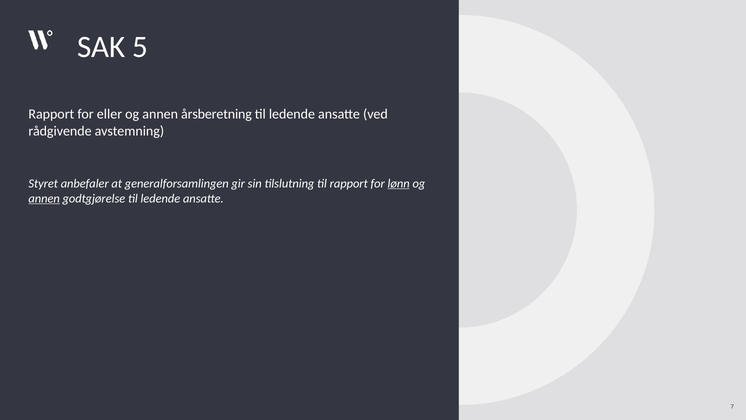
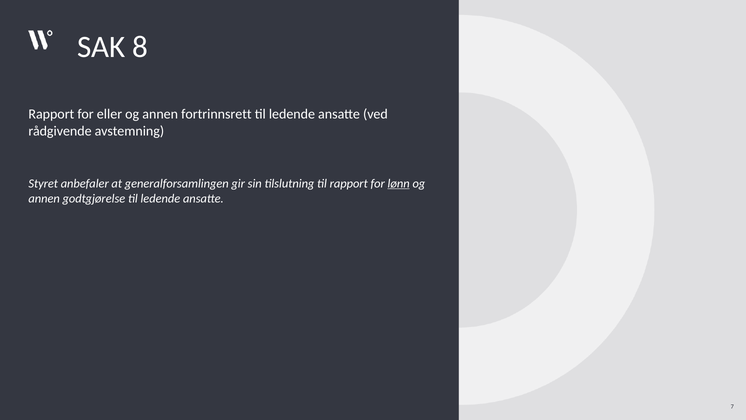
5: 5 -> 8
årsberetning: årsberetning -> fortrinnsrett
annen at (44, 198) underline: present -> none
